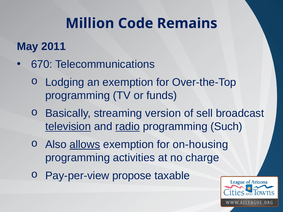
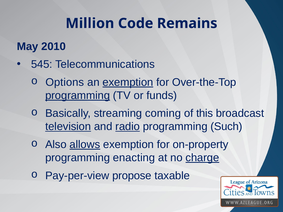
2011: 2011 -> 2010
670: 670 -> 545
Lodging: Lodging -> Options
exemption at (128, 82) underline: none -> present
programming at (78, 96) underline: none -> present
version: version -> coming
sell: sell -> this
on-housing: on-housing -> on-property
activities: activities -> enacting
charge underline: none -> present
